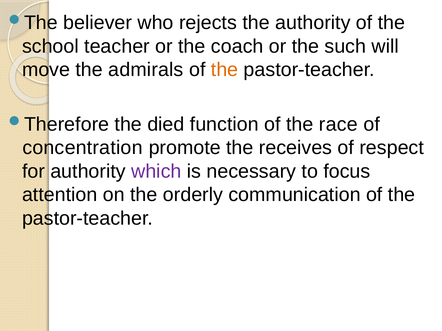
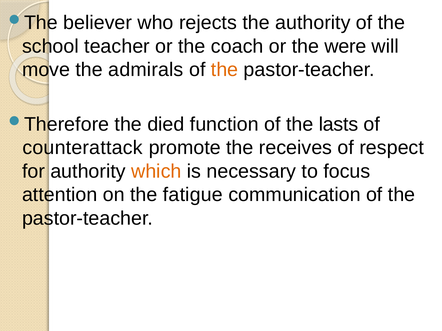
such: such -> were
race: race -> lasts
concentration: concentration -> counterattack
which colour: purple -> orange
orderly: orderly -> fatigue
